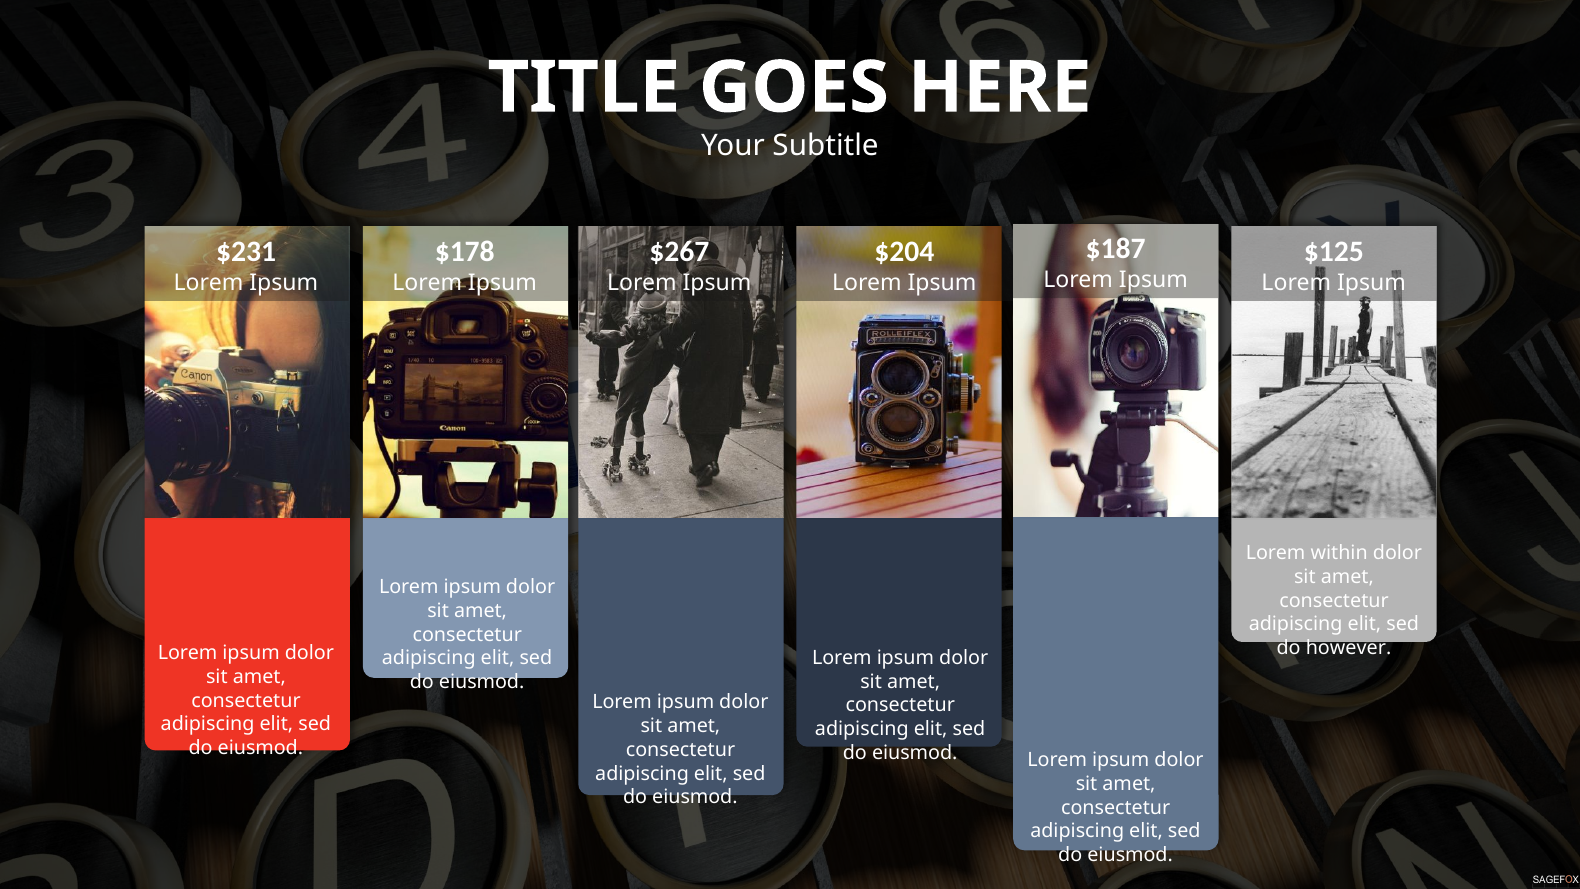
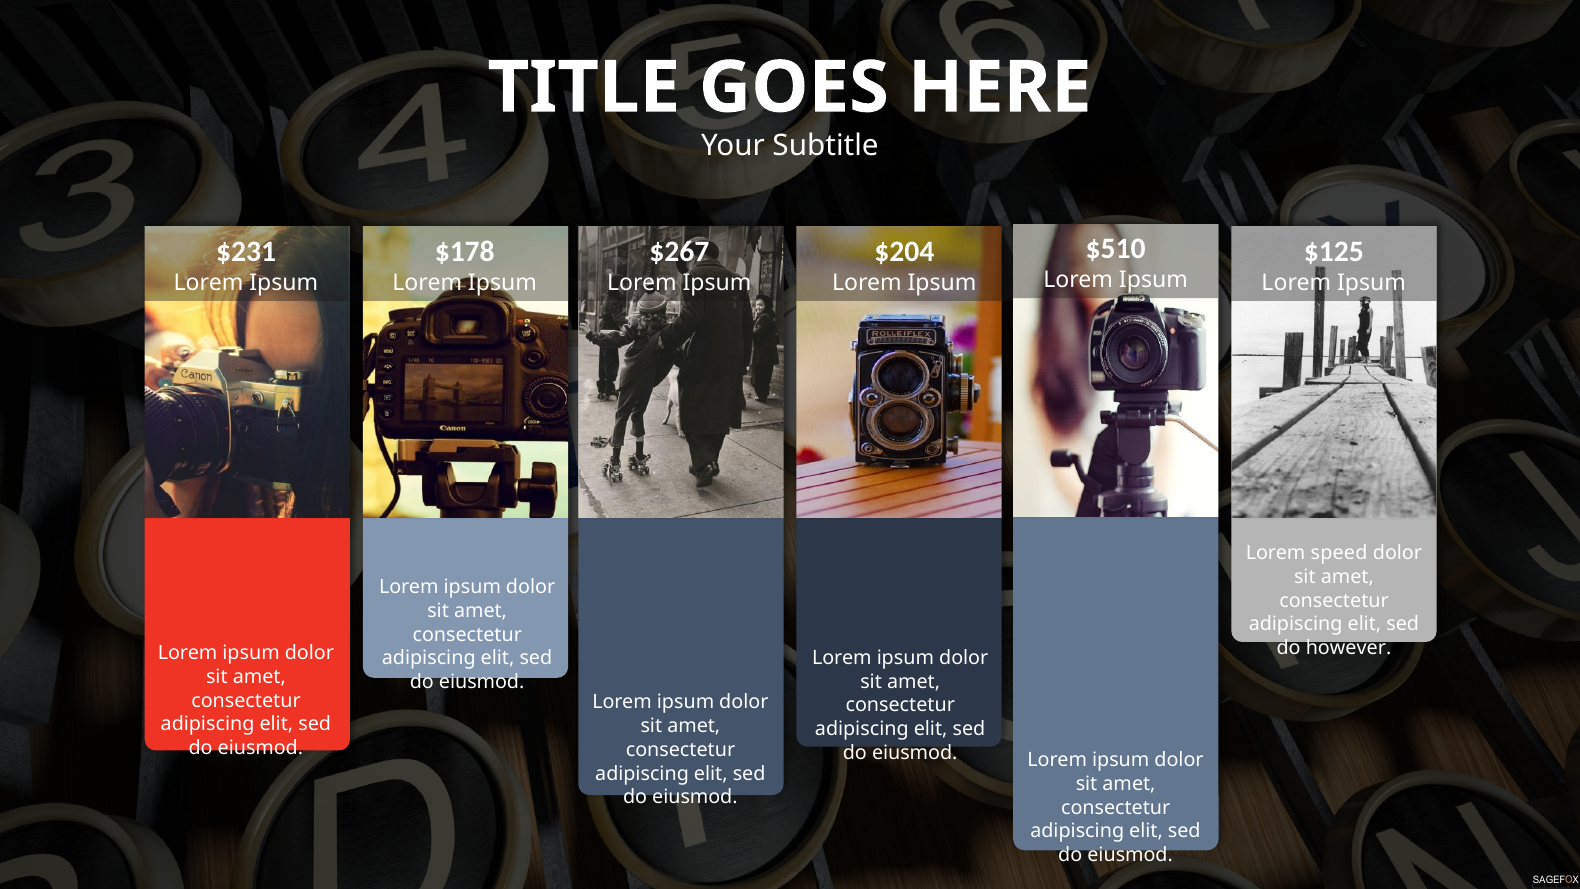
$187: $187 -> $510
within: within -> speed
